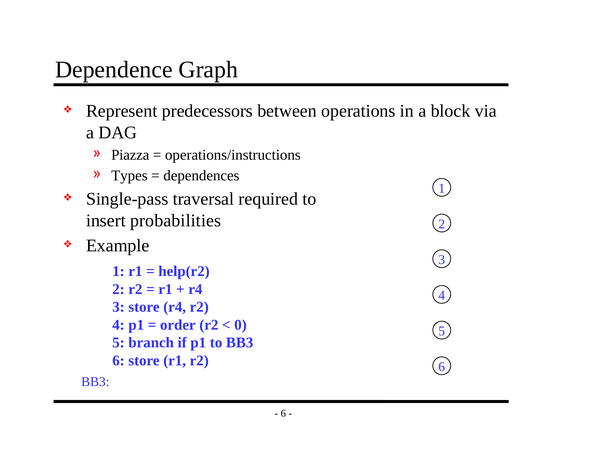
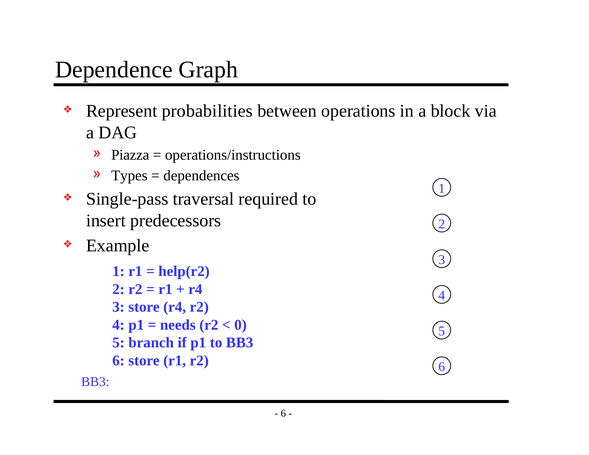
predecessors: predecessors -> probabilities
probabilities: probabilities -> predecessors
order: order -> needs
